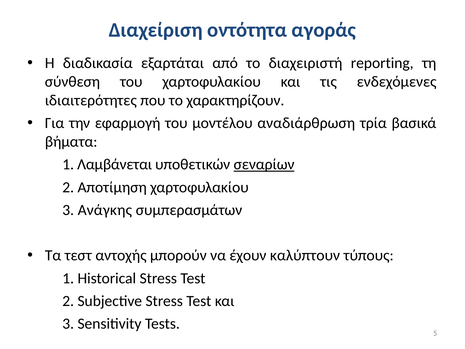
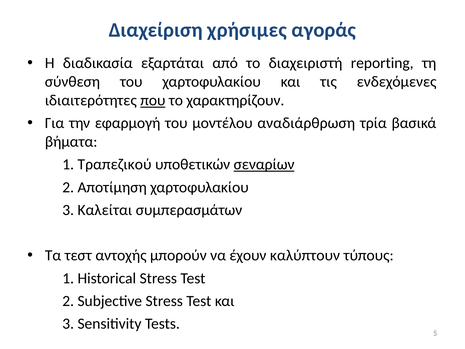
οντότητα: οντότητα -> χρήσιμες
που underline: none -> present
Λαμβάνεται: Λαμβάνεται -> Τραπεζικού
Ανάγκης: Ανάγκης -> Καλείται
